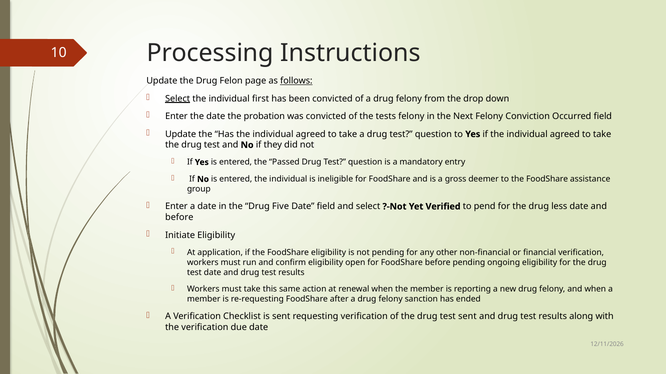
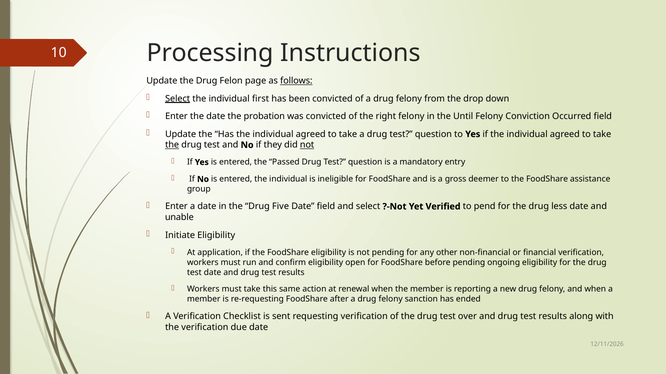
tests: tests -> right
Next: Next -> Until
the at (172, 145) underline: none -> present
not at (307, 145) underline: none -> present
before at (179, 218): before -> unable
test sent: sent -> over
